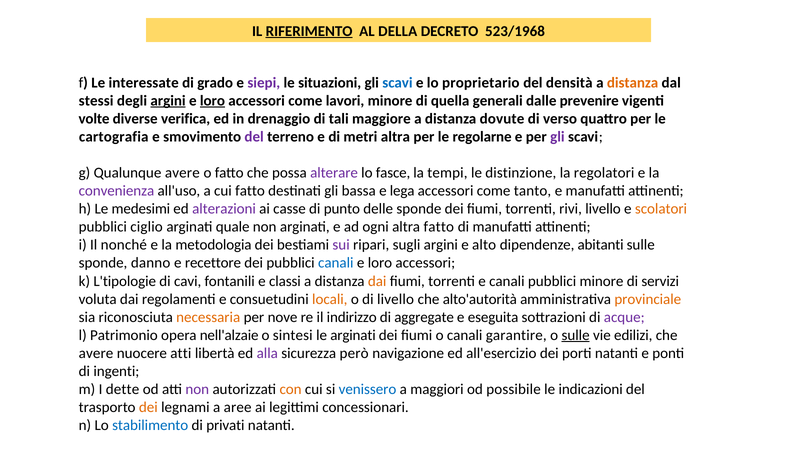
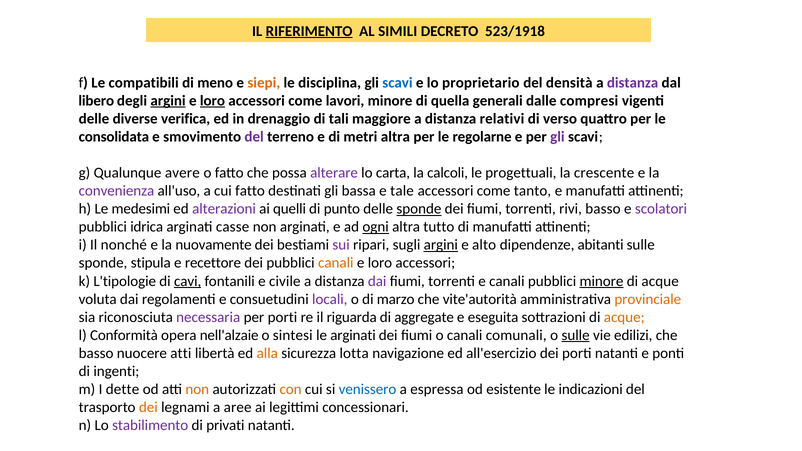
DELLA: DELLA -> SIMILI
523/1968: 523/1968 -> 523/1918
interessate: interessate -> compatibili
grado: grado -> meno
siepi colour: purple -> orange
situazioni: situazioni -> disciplina
distanza at (633, 83) colour: orange -> purple
stessi: stessi -> libero
prevenire: prevenire -> compresi
volte at (94, 119): volte -> delle
dovute: dovute -> relativi
cartografia: cartografia -> consolidata
fasce: fasce -> carta
tempi: tempi -> calcoli
distinzione: distinzione -> progettuali
regolatori: regolatori -> crescente
lega: lega -> tale
casse: casse -> quelli
sponde at (419, 209) underline: none -> present
rivi livello: livello -> basso
scolatori colour: orange -> purple
ciglio: ciglio -> idrica
quale: quale -> casse
ogni underline: none -> present
altra fatto: fatto -> tutto
metodologia: metodologia -> nuovamente
argini at (441, 245) underline: none -> present
danno: danno -> stipula
canali at (336, 263) colour: blue -> orange
cavi underline: none -> present
classi: classi -> civile
dai at (377, 281) colour: orange -> purple
minore at (601, 281) underline: none -> present
servizi at (660, 281): servizi -> acque
locali colour: orange -> purple
di livello: livello -> marzo
alto'autorità: alto'autorità -> vite'autorità
necessaria colour: orange -> purple
per nove: nove -> porti
indirizzo: indirizzo -> riguarda
acque at (624, 317) colour: purple -> orange
Patrimonio: Patrimonio -> Conformità
garantire: garantire -> comunali
avere at (96, 353): avere -> basso
alla colour: purple -> orange
però: però -> lotta
non at (197, 389) colour: purple -> orange
maggiori: maggiori -> espressa
possibile: possibile -> esistente
stabilimento colour: blue -> purple
